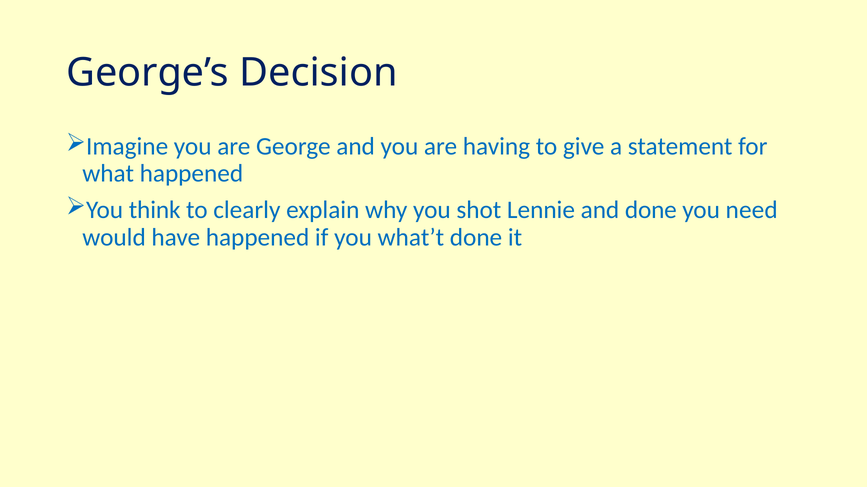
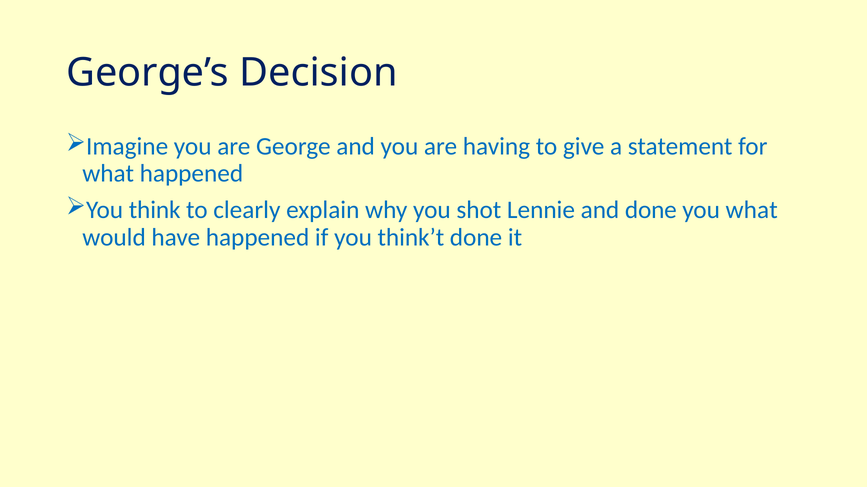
you need: need -> what
what’t: what’t -> think’t
